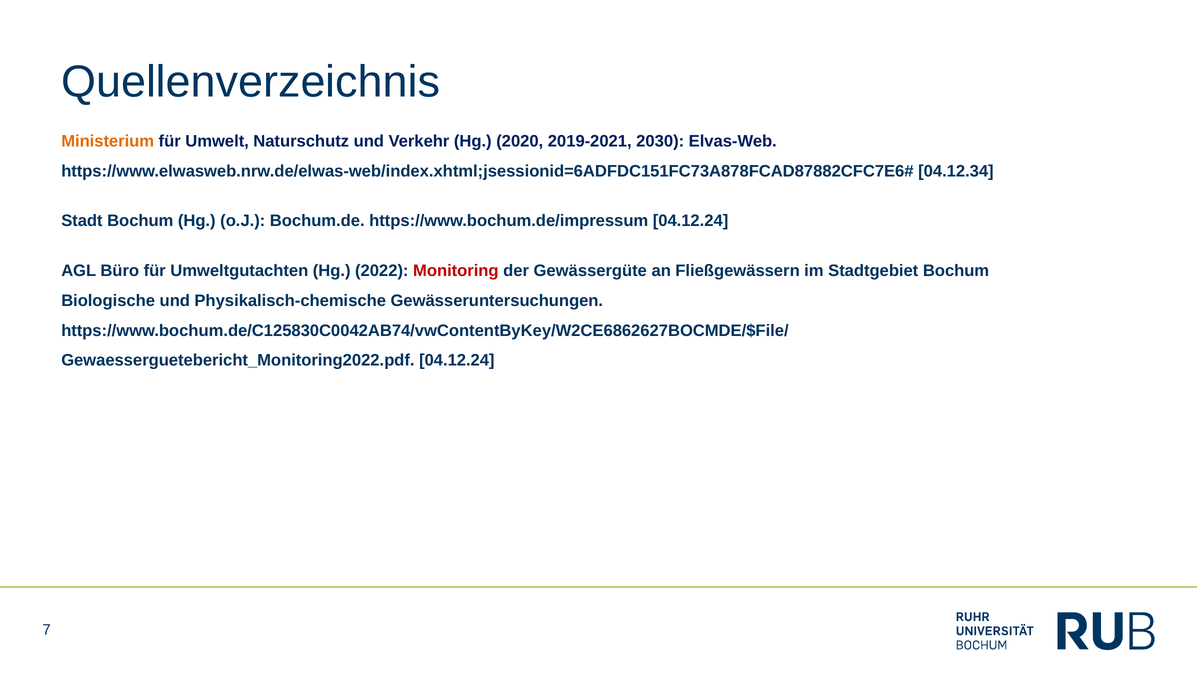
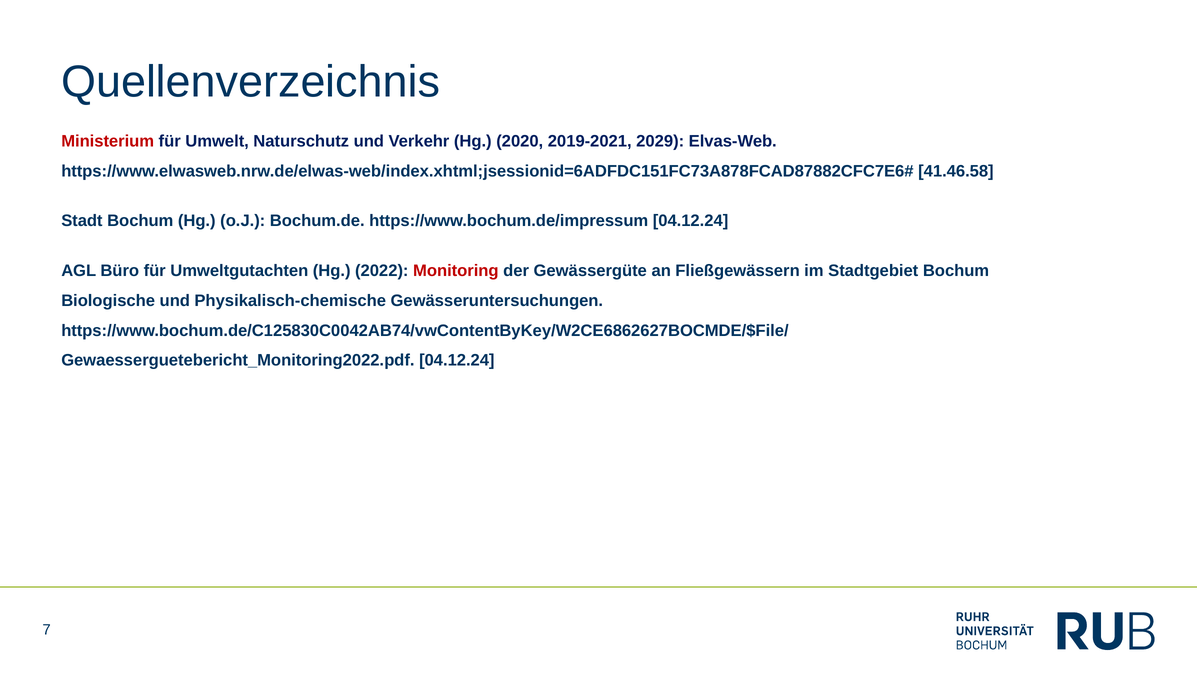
Ministerium colour: orange -> red
2030: 2030 -> 2029
04.12.34: 04.12.34 -> 41.46.58
